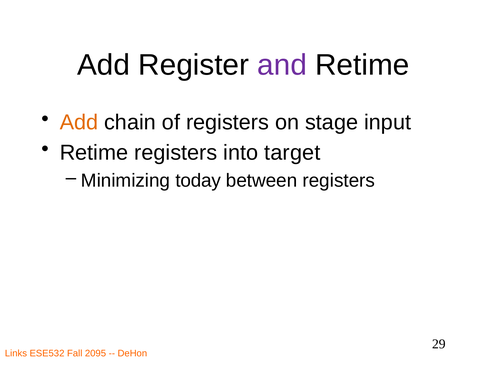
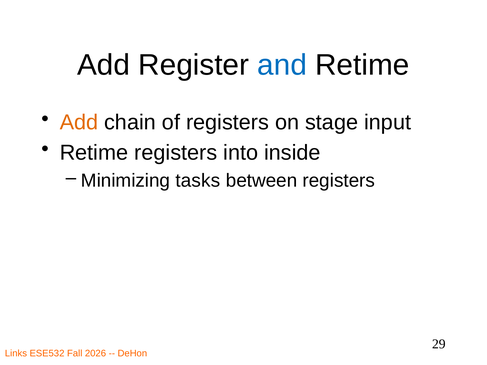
and colour: purple -> blue
target: target -> inside
today: today -> tasks
2095: 2095 -> 2026
